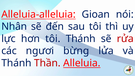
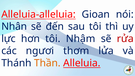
tôi Thánh: Thánh -> Nhậm
bừng: bừng -> thơm
Thần colour: red -> orange
